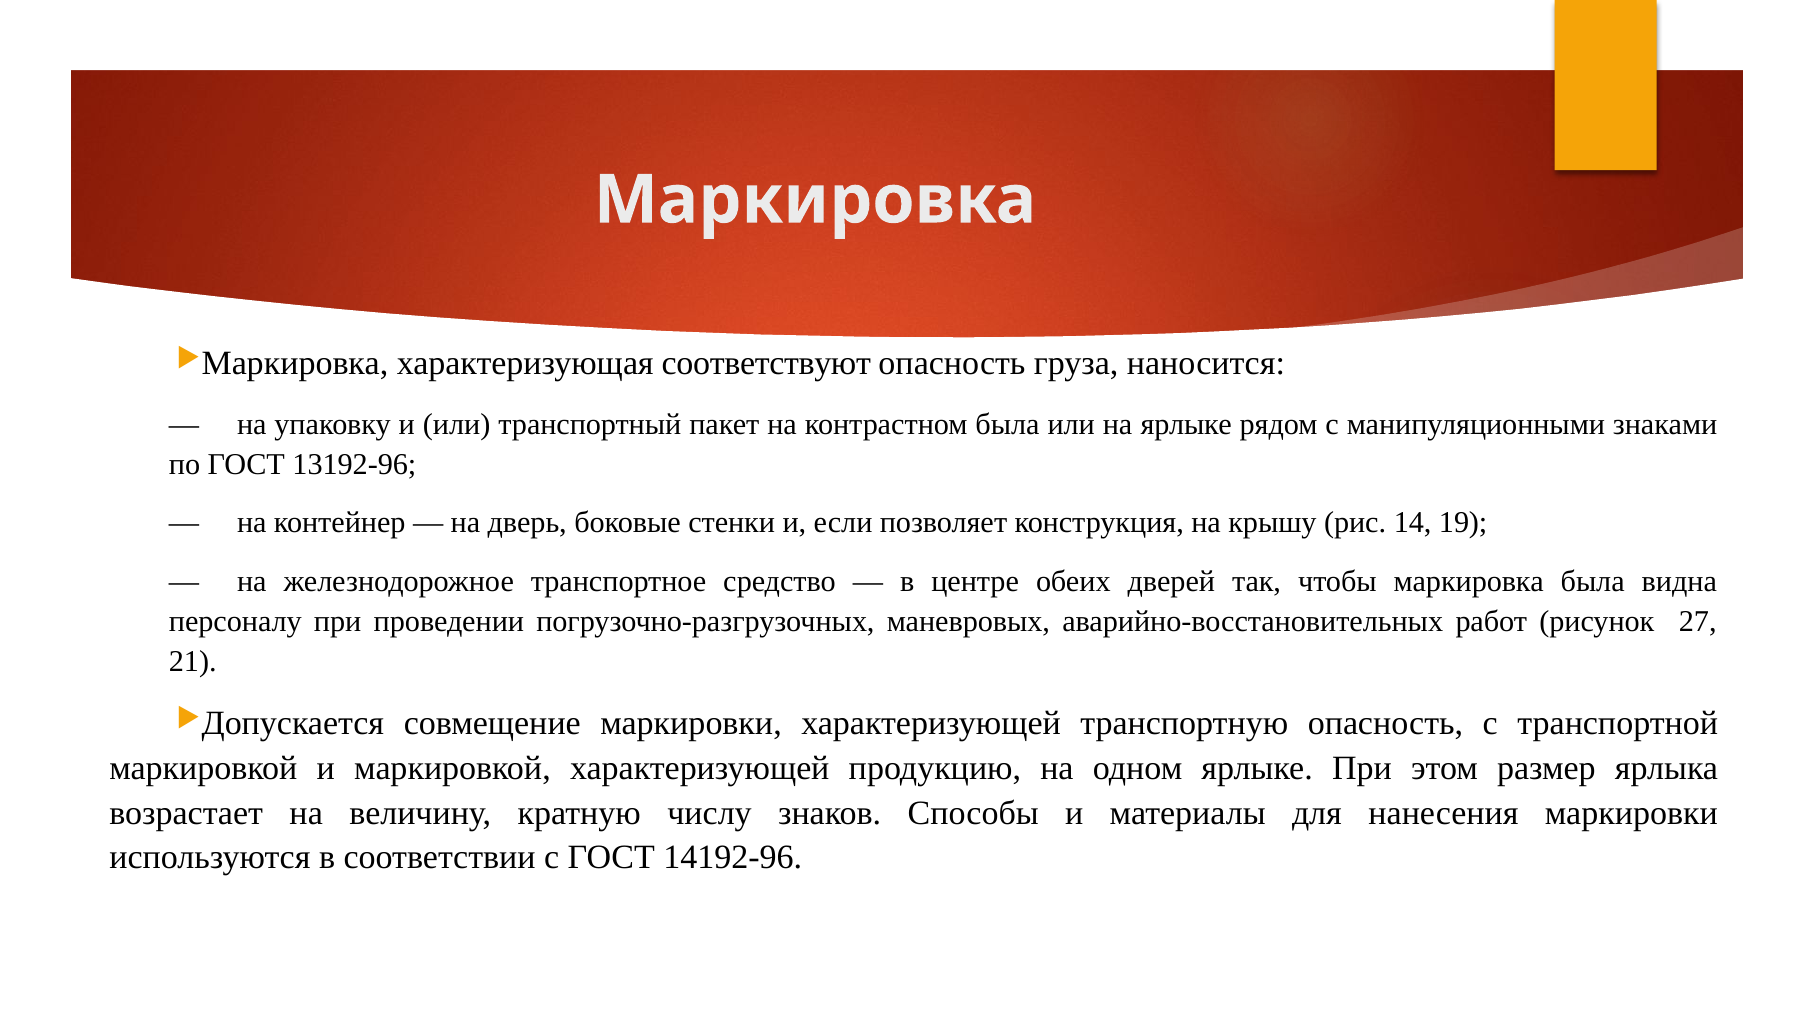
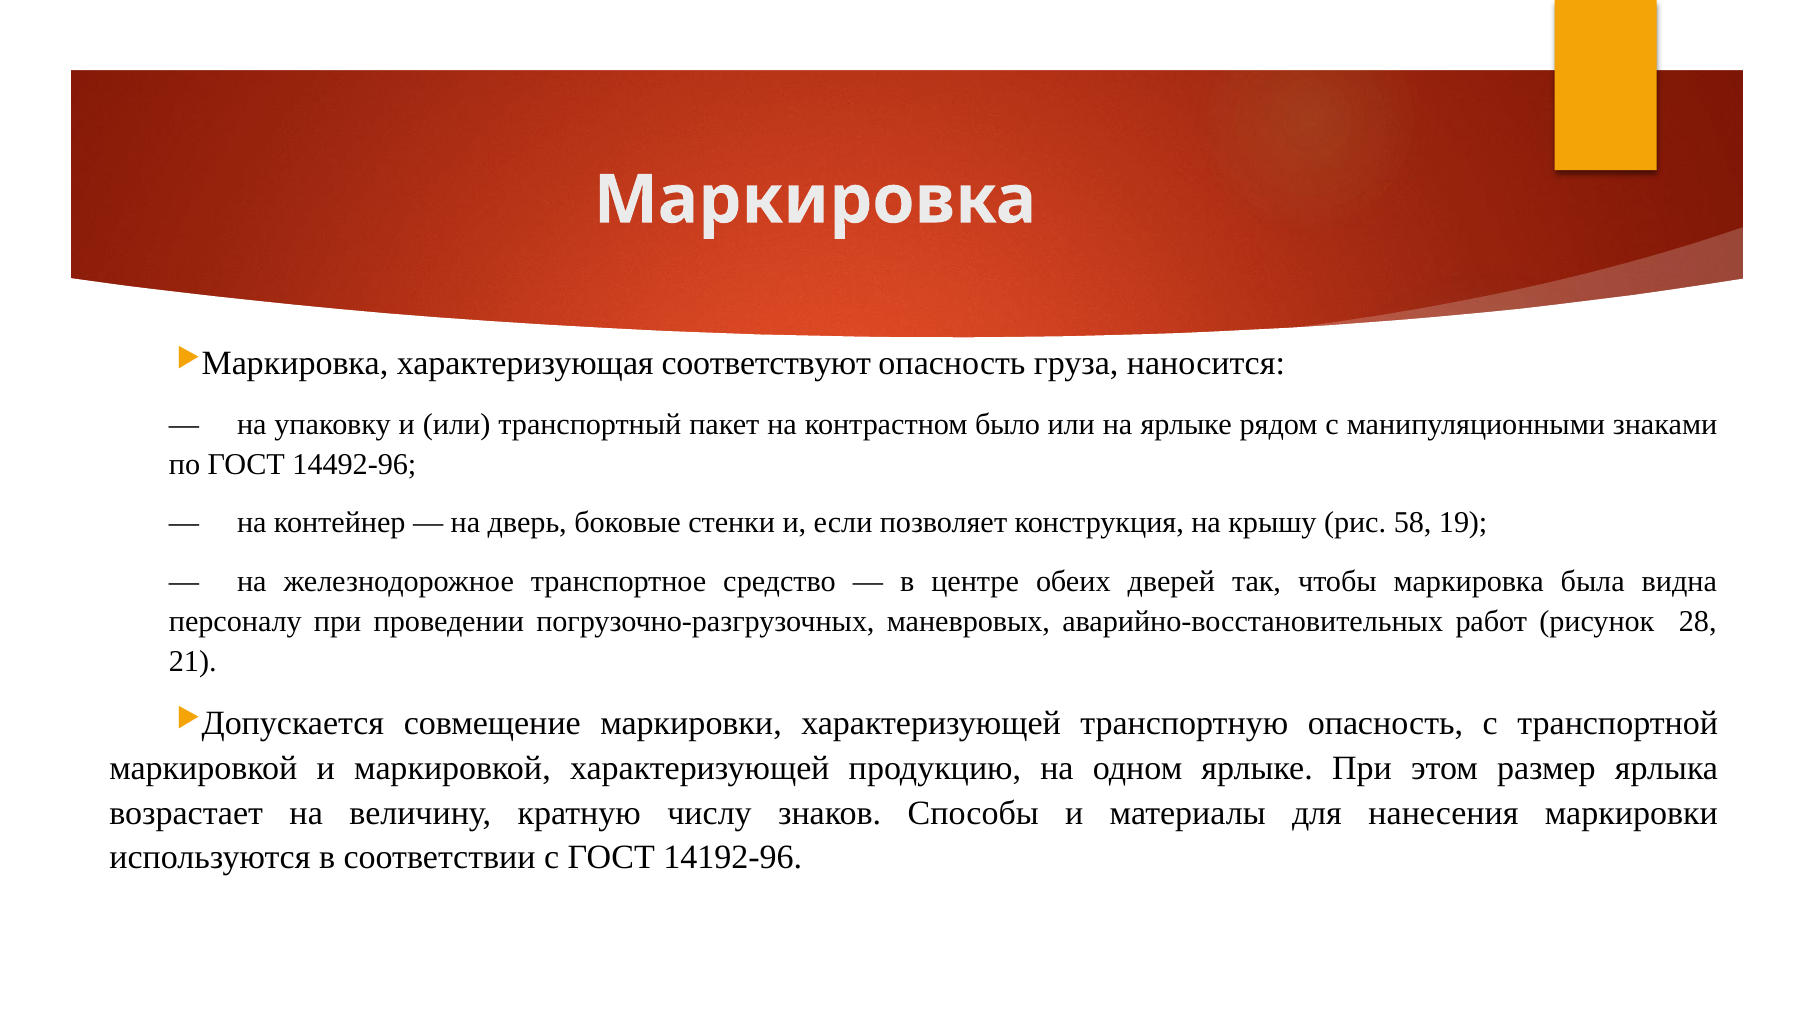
контрастном была: была -> было
13192-96: 13192-96 -> 14492-96
14: 14 -> 58
27: 27 -> 28
